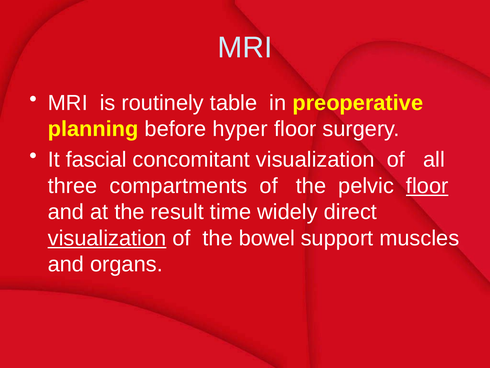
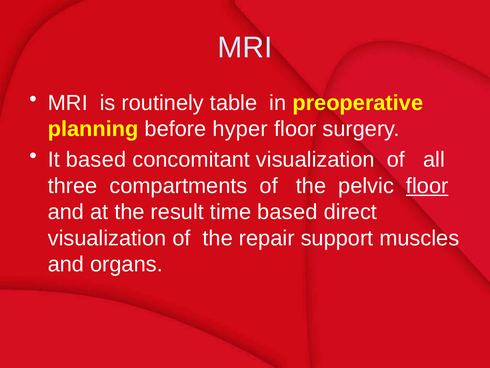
It fascial: fascial -> based
time widely: widely -> based
visualization at (107, 238) underline: present -> none
bowel: bowel -> repair
